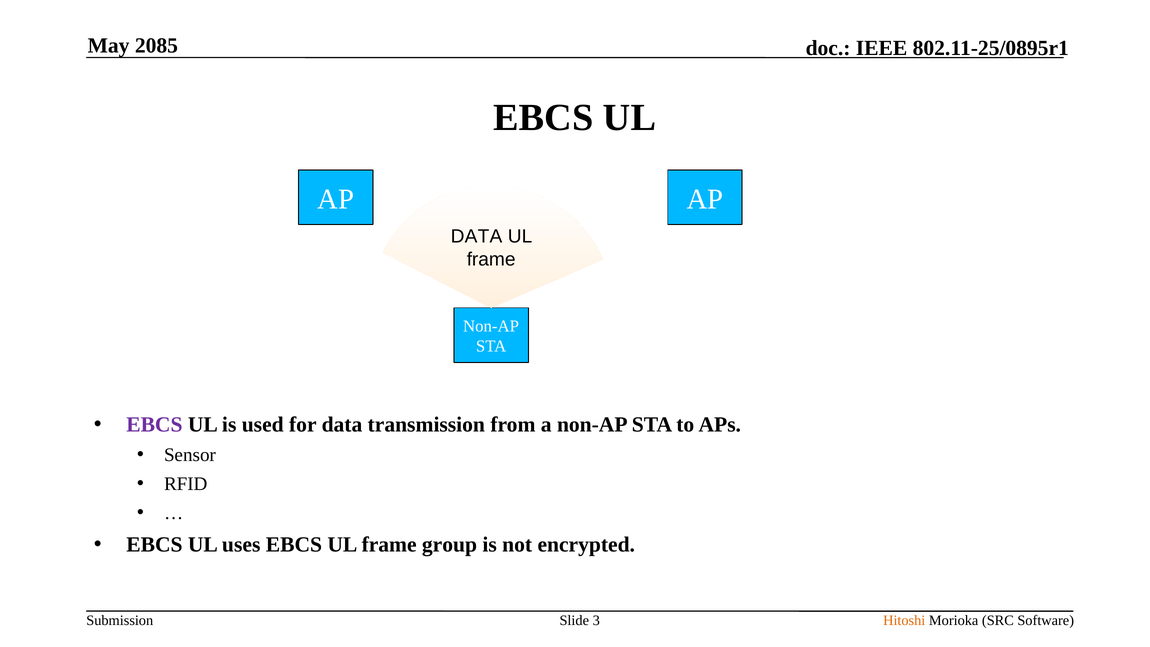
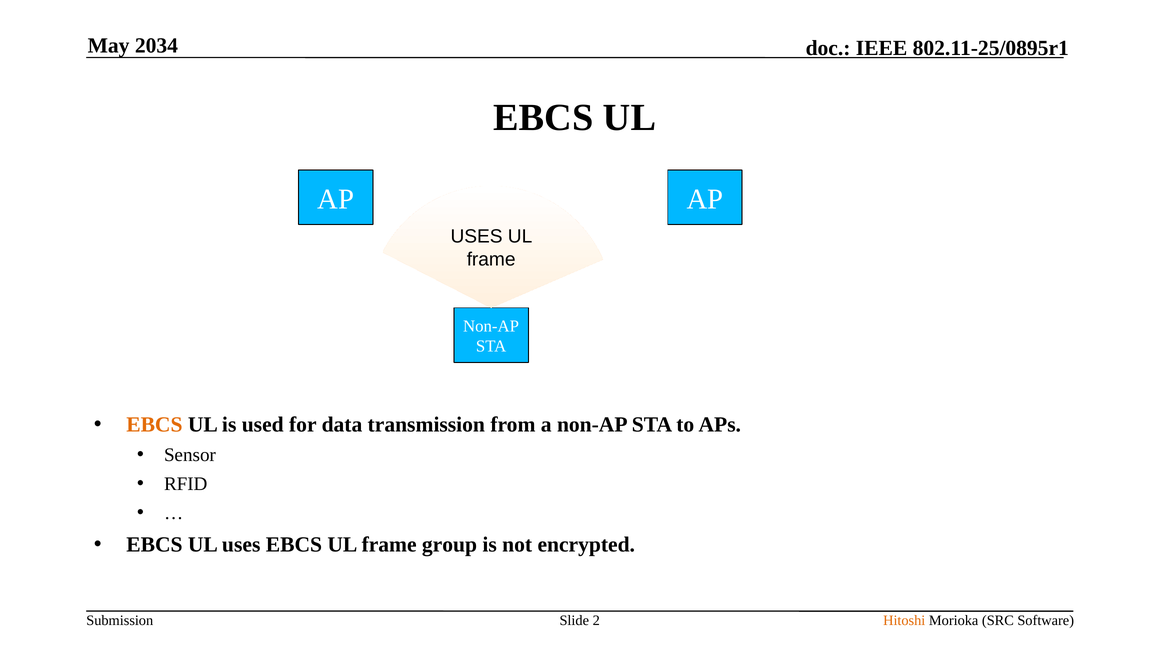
2085: 2085 -> 2034
DATA at (476, 236): DATA -> USES
EBCS at (154, 425) colour: purple -> orange
3: 3 -> 2
